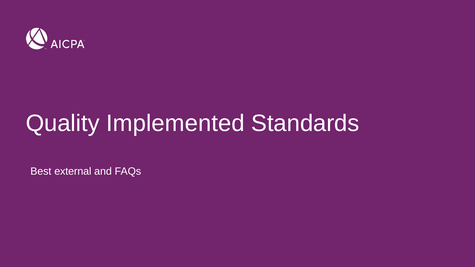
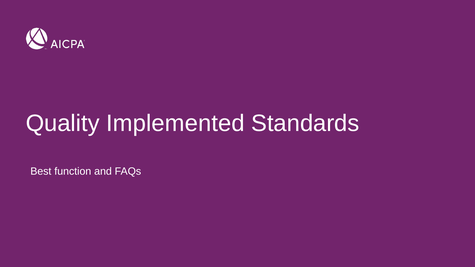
external: external -> function
